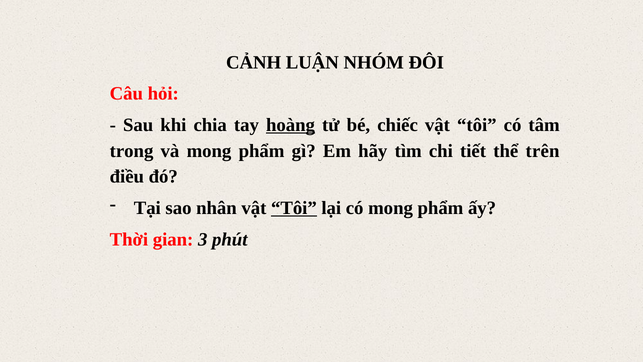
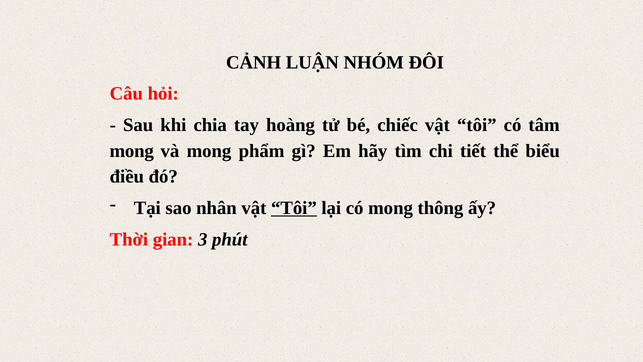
hoàng underline: present -> none
trong at (132, 151): trong -> mong
trên: trên -> biểu
có mong phẩm: phẩm -> thông
